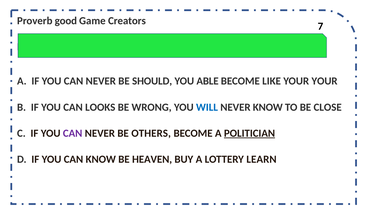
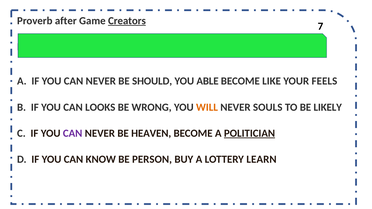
Proverb good: good -> after
Creators underline: none -> present
YOUR YOUR: YOUR -> FEELS
WILL colour: blue -> orange
NEVER KNOW: KNOW -> SOULS
CLOSE: CLOSE -> LIKELY
OTHERS: OTHERS -> HEAVEN
HEAVEN: HEAVEN -> PERSON
